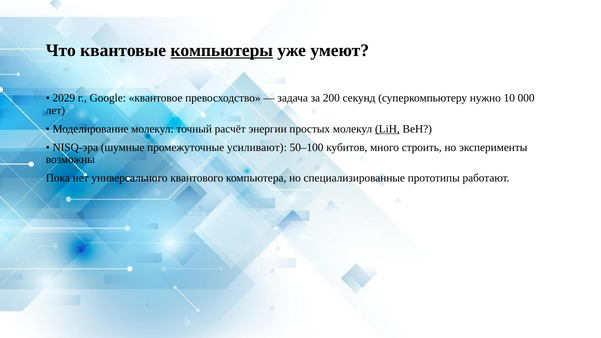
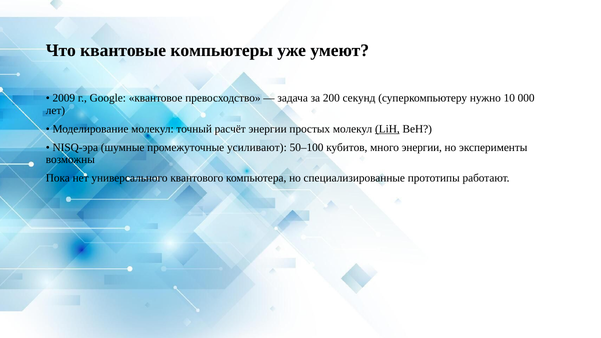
компьютеры underline: present -> none
2029: 2029 -> 2009
много строить: строить -> энергии
